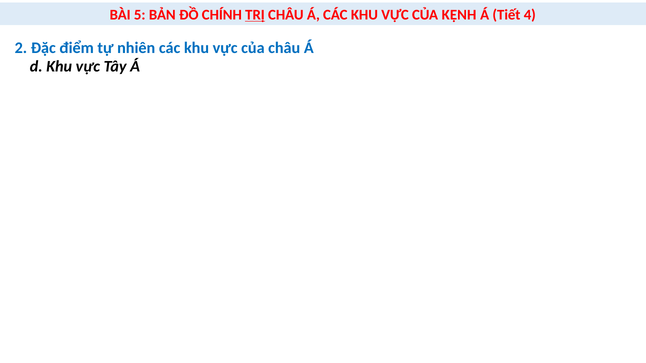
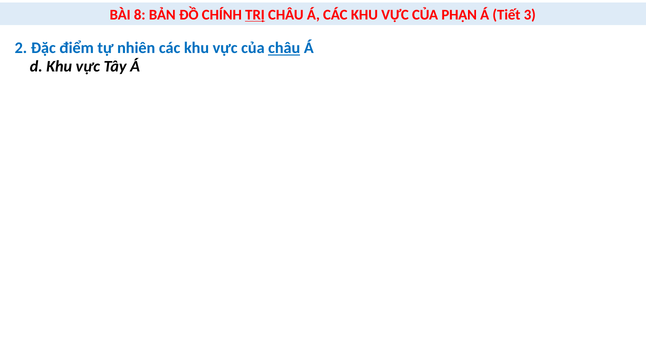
5: 5 -> 8
KỆNH: KỆNH -> PHẬN
4: 4 -> 3
châu at (284, 48) underline: none -> present
